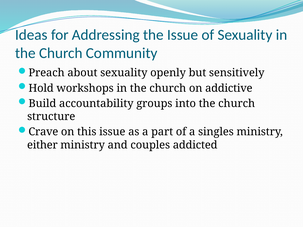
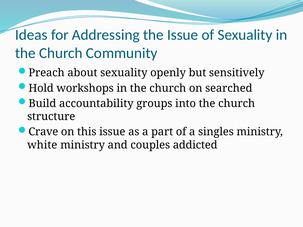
addictive: addictive -> searched
either: either -> white
